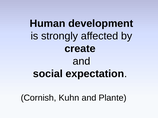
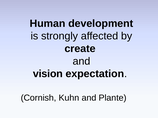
social: social -> vision
